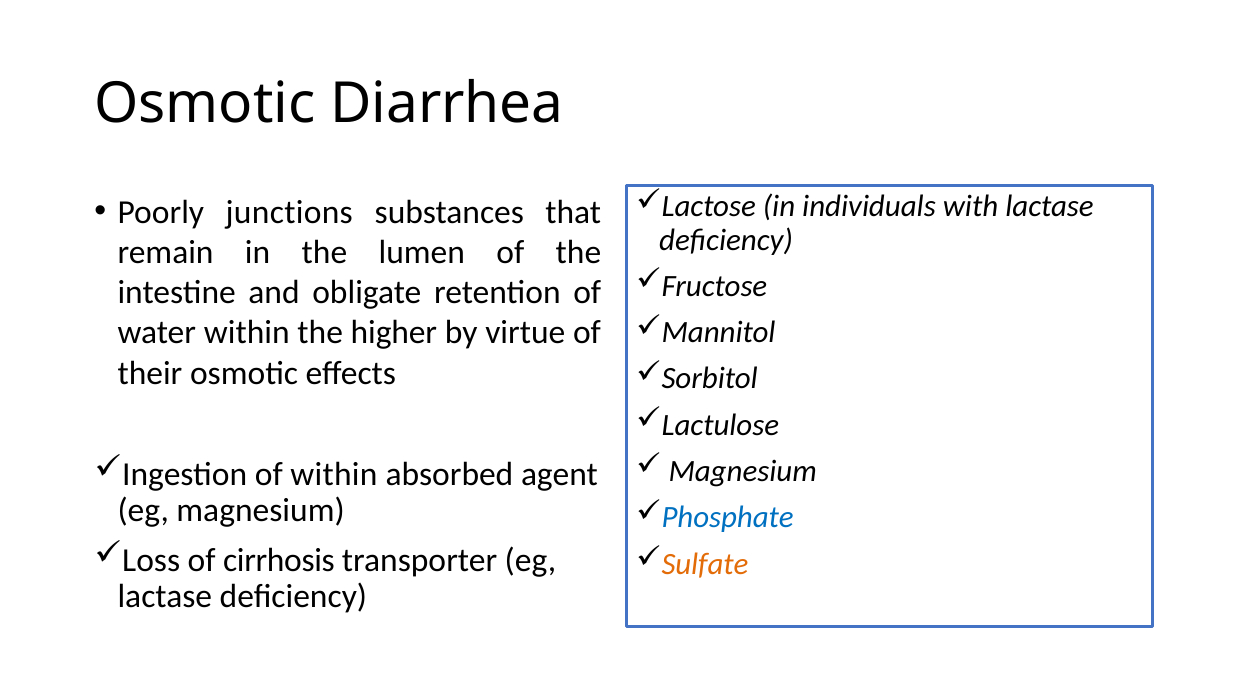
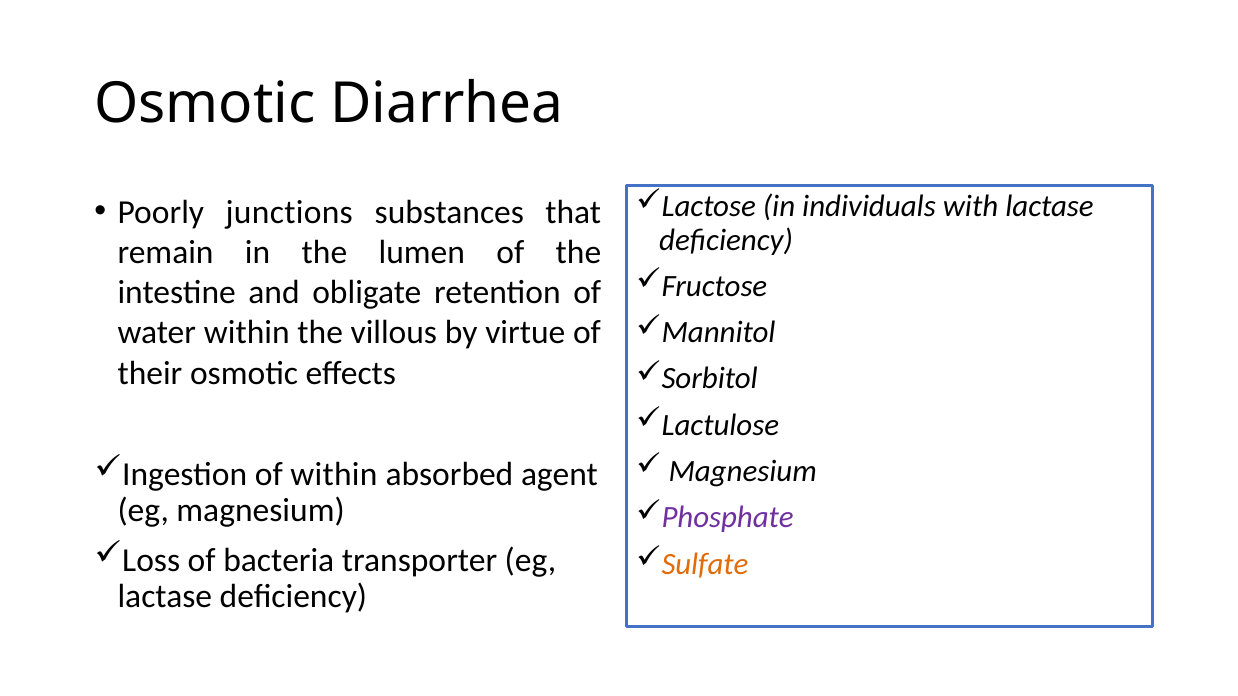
higher: higher -> villous
Phosphate colour: blue -> purple
cirrhosis: cirrhosis -> bacteria
